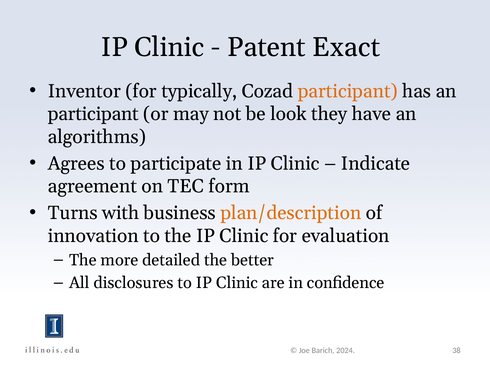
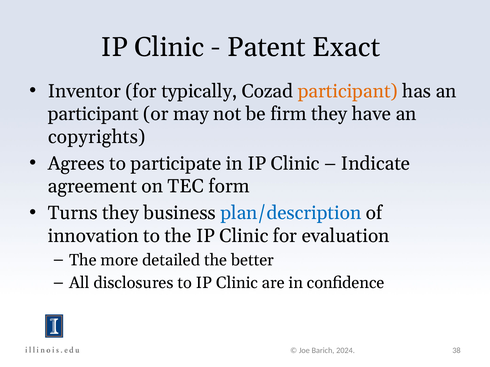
look: look -> firm
algorithms: algorithms -> copyrights
Turns with: with -> they
plan/description colour: orange -> blue
